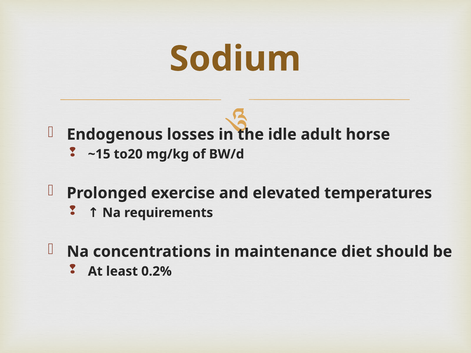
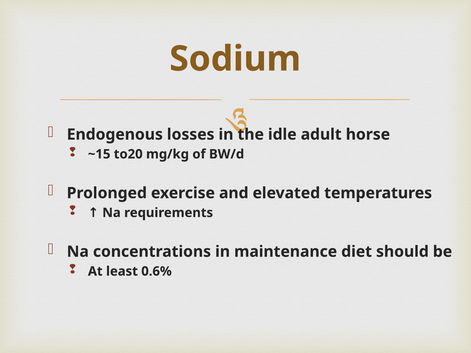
0.2%: 0.2% -> 0.6%
